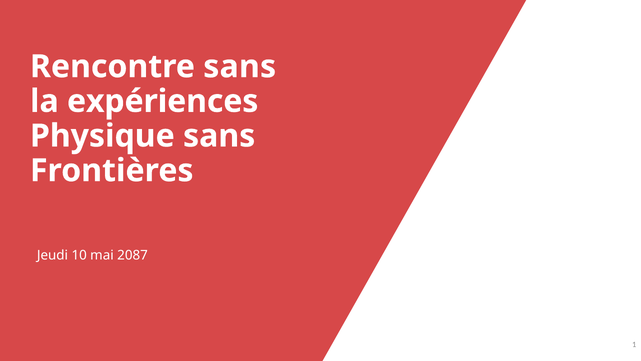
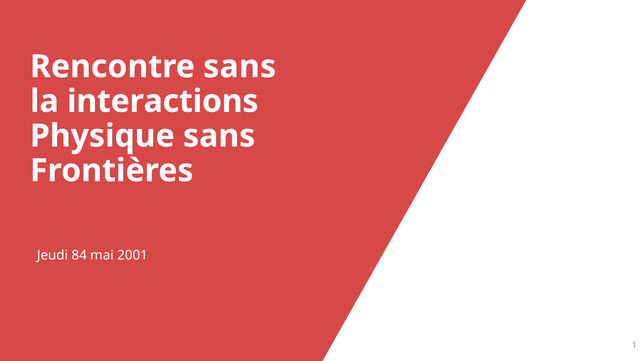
expériences: expériences -> interactions
10: 10 -> 84
2087: 2087 -> 2001
